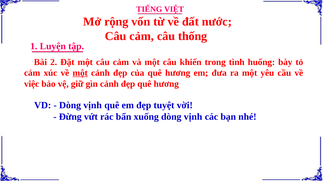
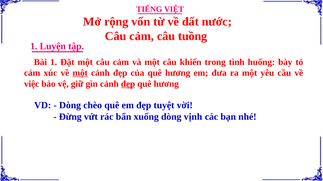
thống: thống -> tuồng
Bài 2: 2 -> 1
đẹp at (128, 84) underline: none -> present
vịnh at (93, 106): vịnh -> chèo
